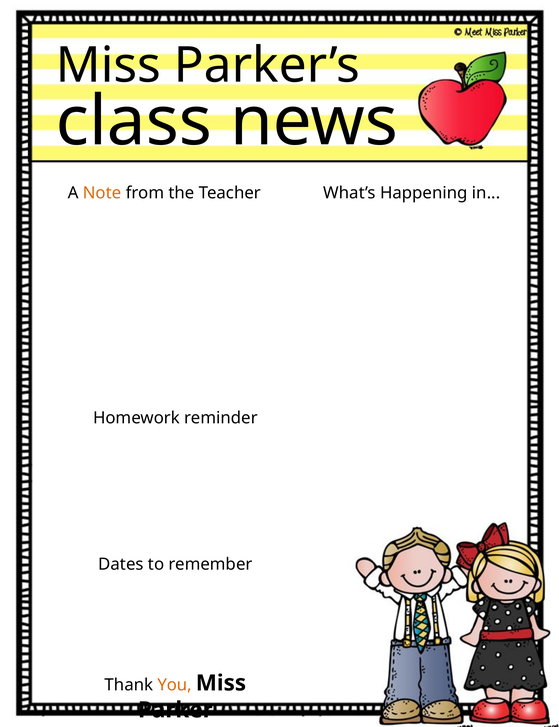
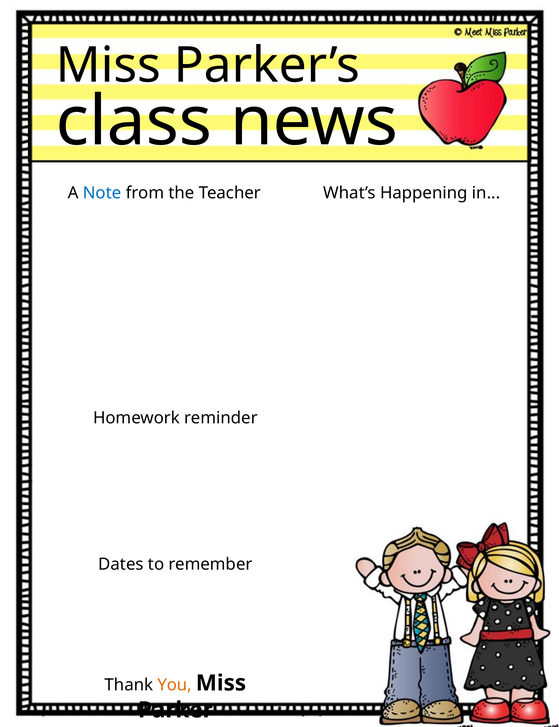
Note colour: orange -> blue
